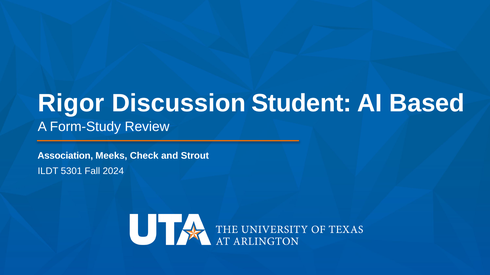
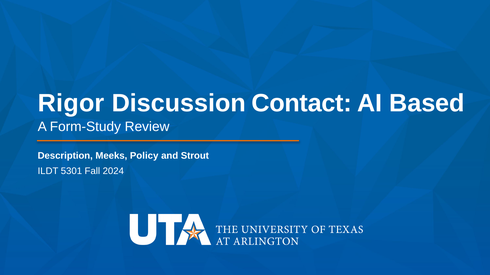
Student: Student -> Contact
Association: Association -> Description
Check: Check -> Policy
